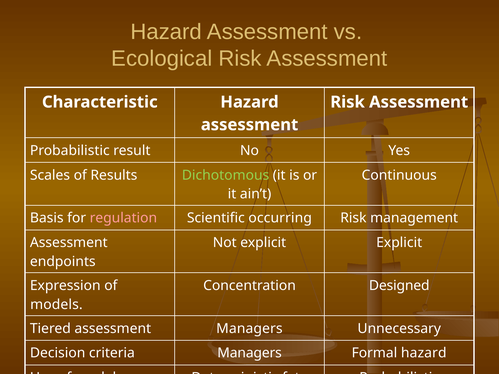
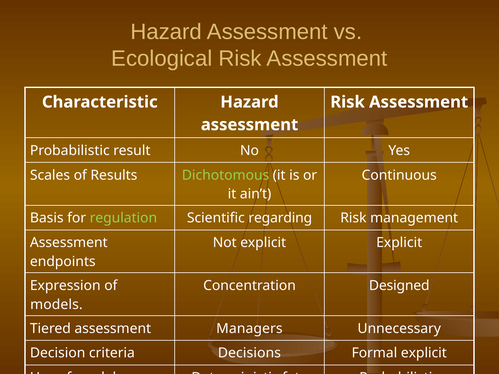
regulation colour: pink -> light green
occurring: occurring -> regarding
criteria Managers: Managers -> Decisions
Formal hazard: hazard -> explicit
